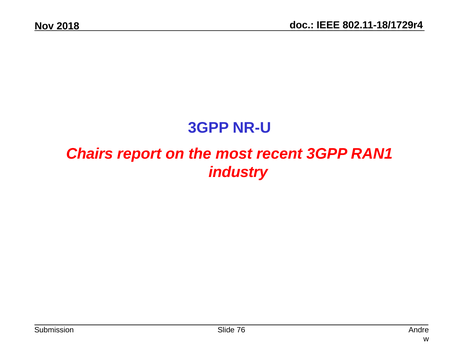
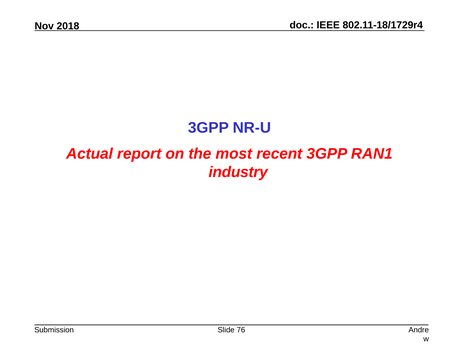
Chairs: Chairs -> Actual
